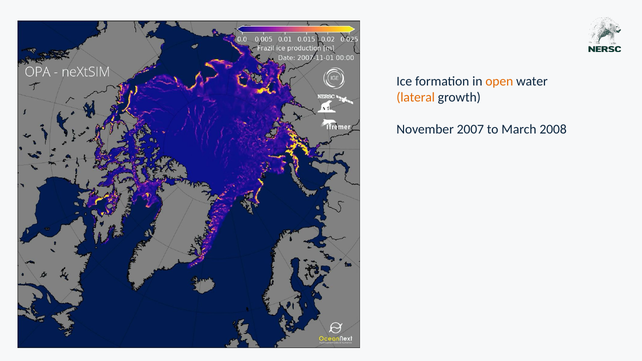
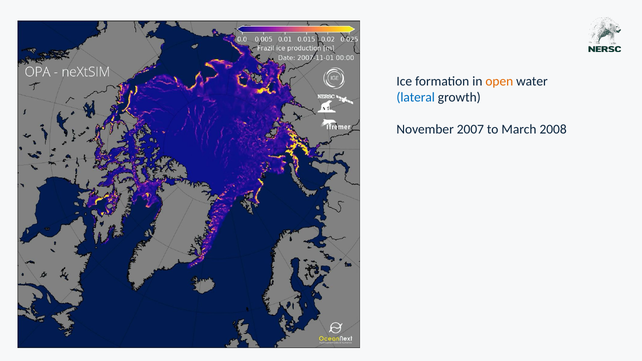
lateral colour: orange -> blue
